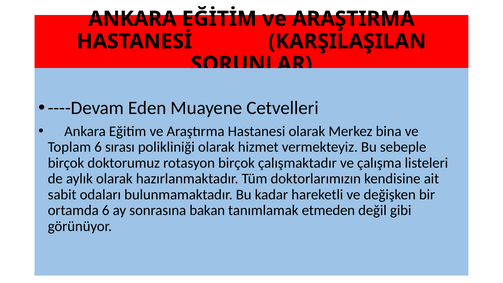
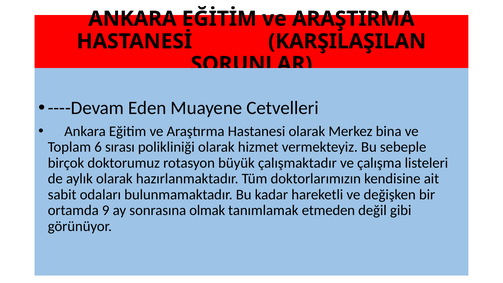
rotasyon birçok: birçok -> büyük
ortamda 6: 6 -> 9
bakan: bakan -> olmak
